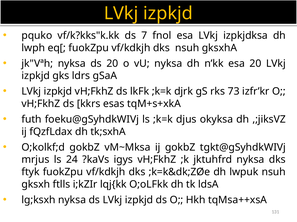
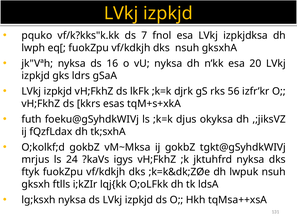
ds 20: 20 -> 16
73: 73 -> 56
